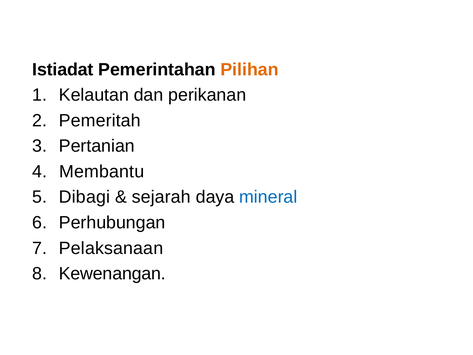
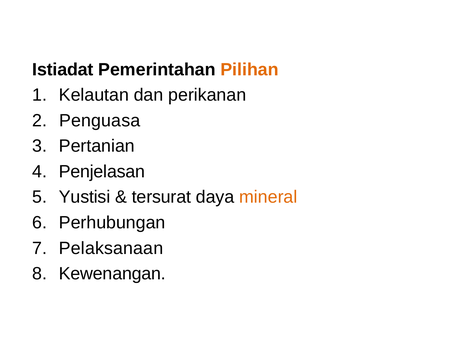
Pemeritah: Pemeritah -> Penguasa
Membantu: Membantu -> Penjelasan
Dibagi: Dibagi -> Yustisi
sejarah: sejarah -> tersurat
mineral colour: blue -> orange
